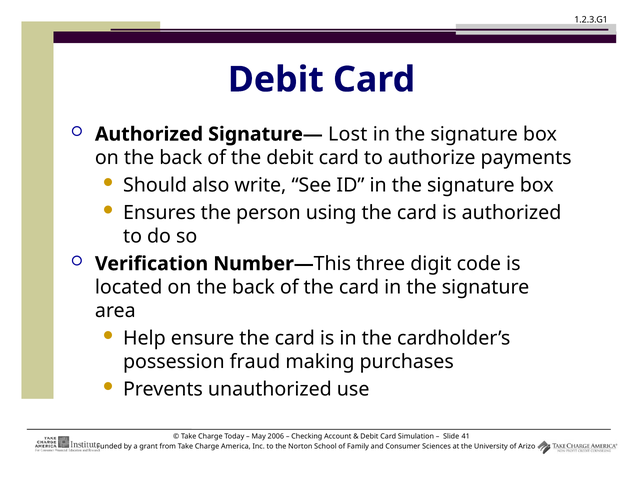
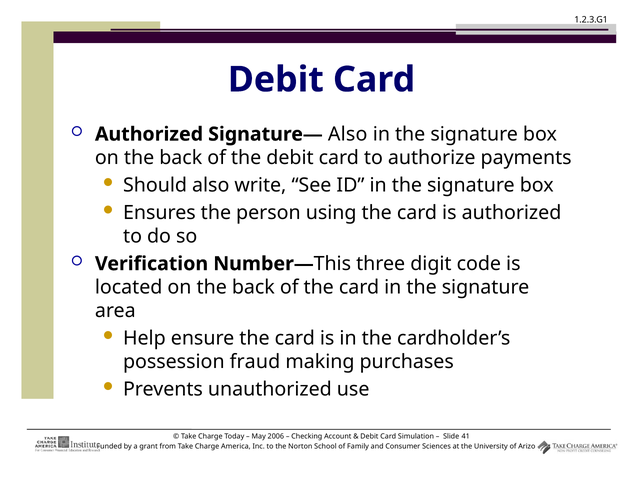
Signature— Lost: Lost -> Also
